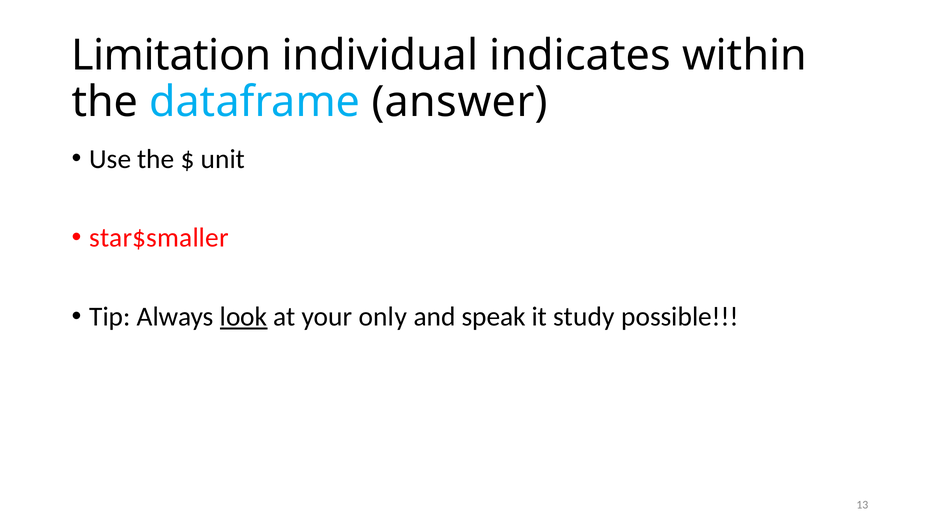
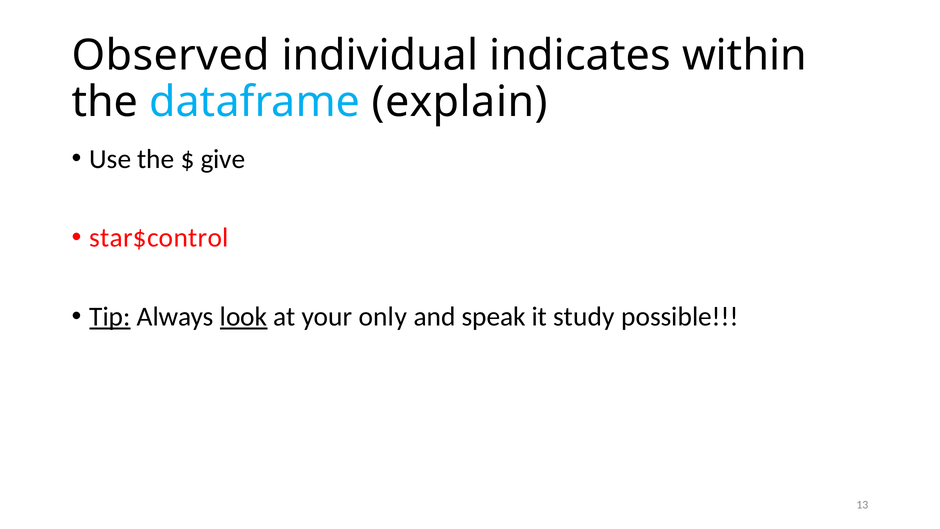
Limitation: Limitation -> Observed
answer: answer -> explain
unit: unit -> give
star$smaller: star$smaller -> star$control
Tip underline: none -> present
